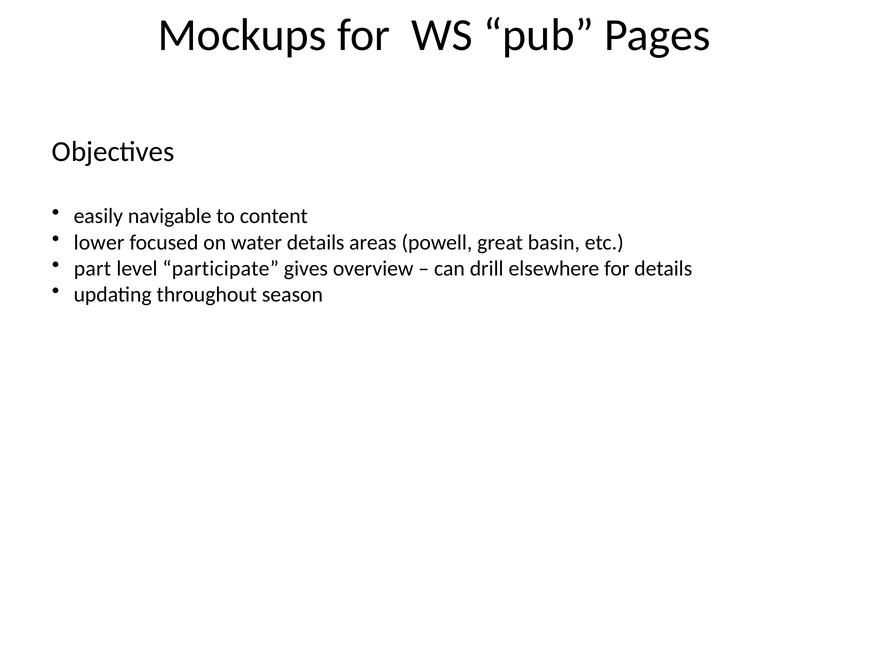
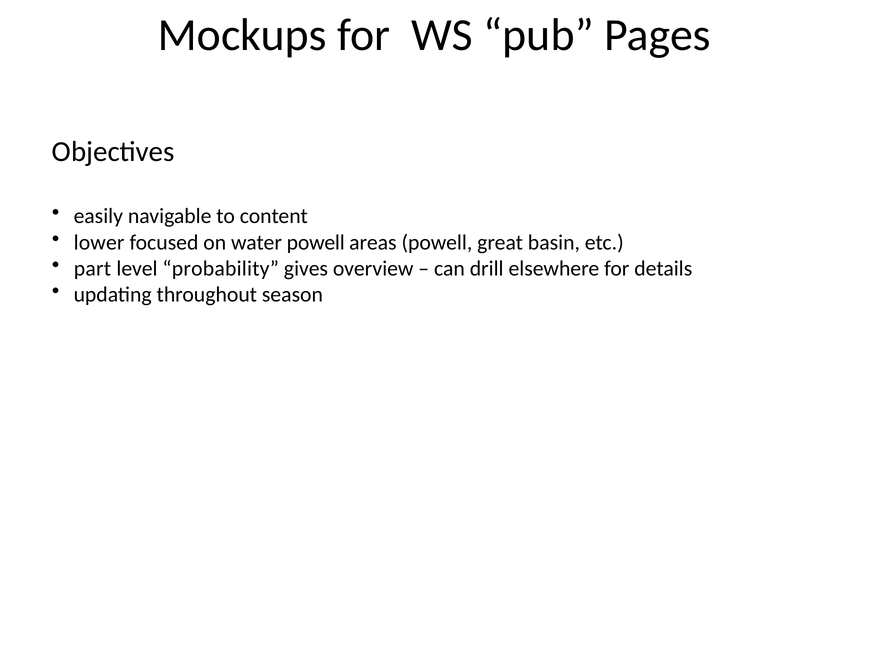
water details: details -> powell
participate: participate -> probability
